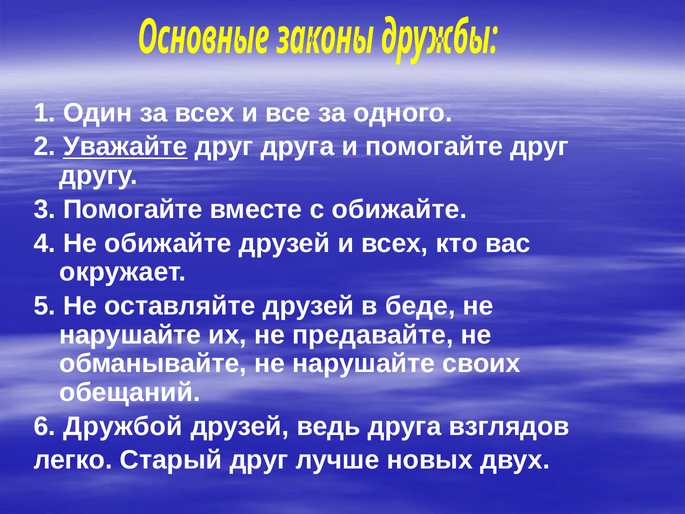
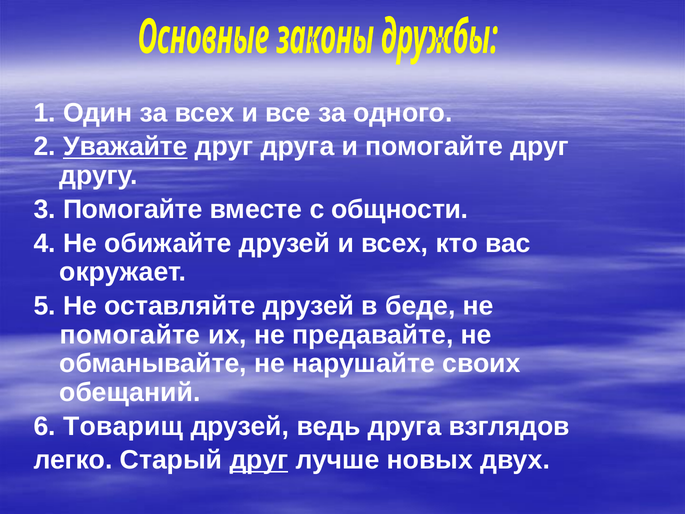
с обижайте: обижайте -> общности
нарушайте at (130, 335): нарушайте -> помогайте
Дружбой: Дружбой -> Товарищ
друг at (259, 460) underline: none -> present
